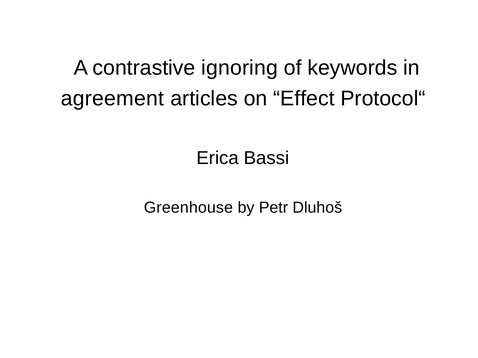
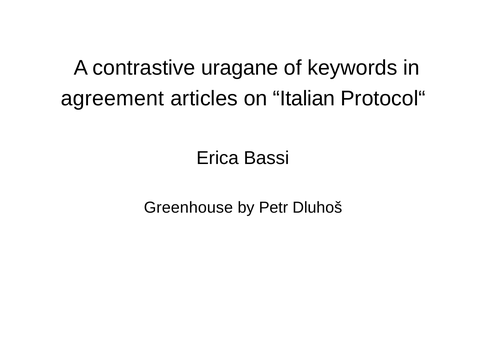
ignoring: ignoring -> uragane
Effect: Effect -> Italian
